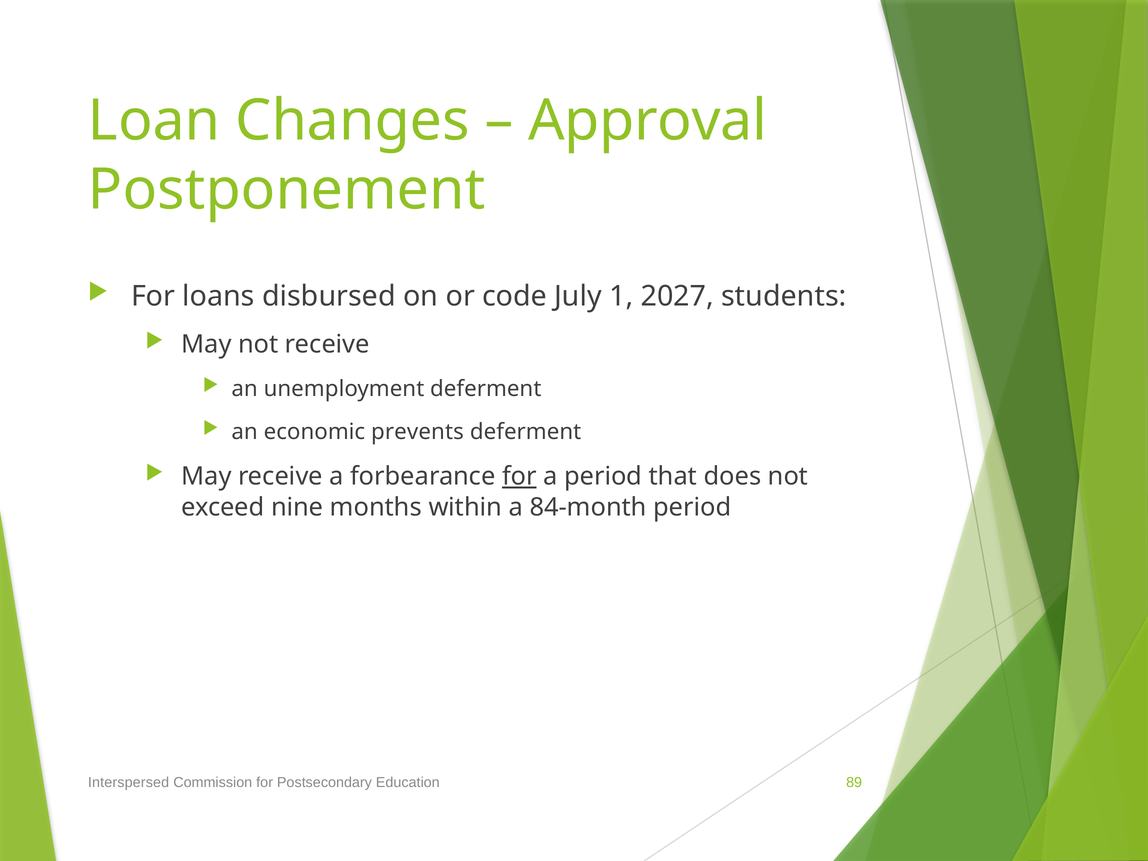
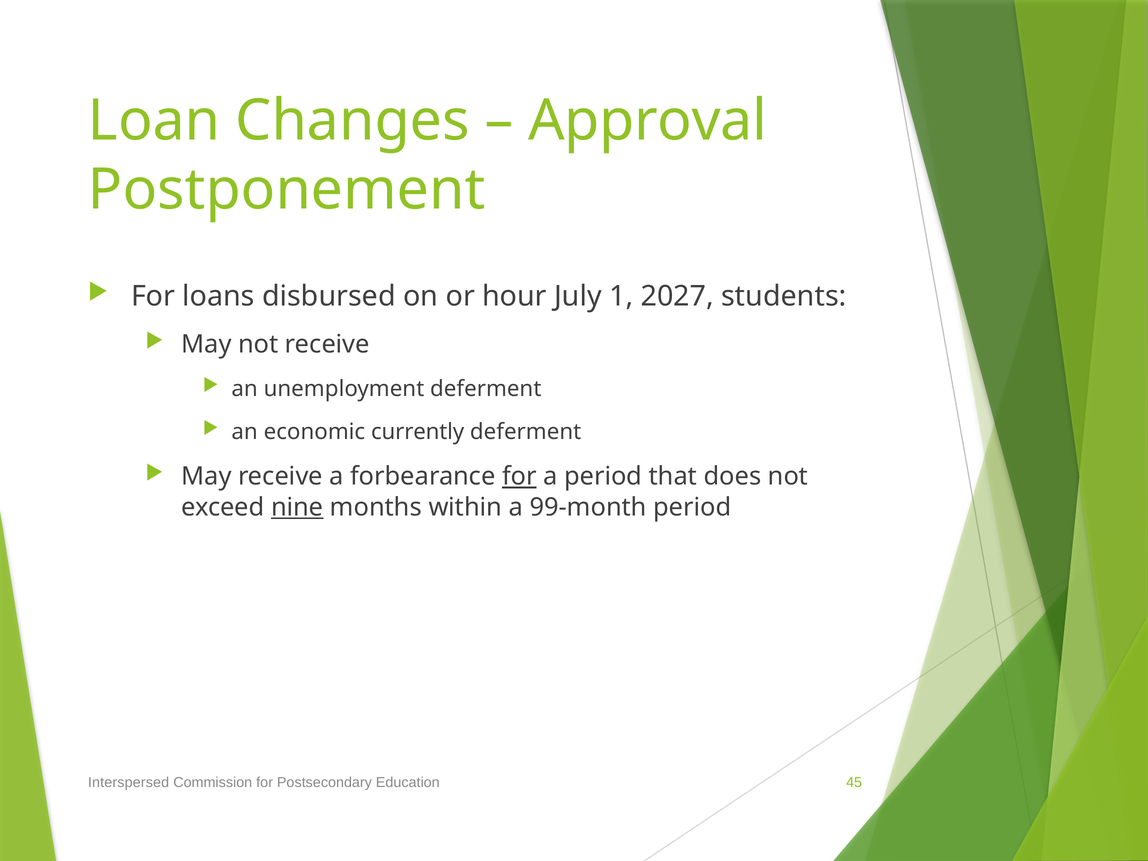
code: code -> hour
prevents: prevents -> currently
nine underline: none -> present
84-month: 84-month -> 99-month
89: 89 -> 45
